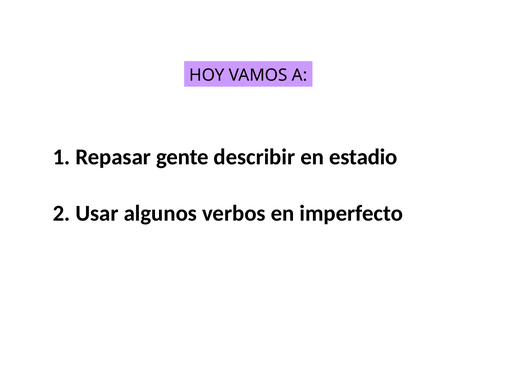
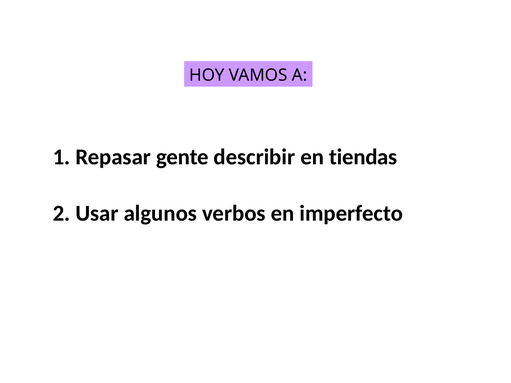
estadio: estadio -> tiendas
